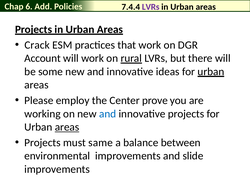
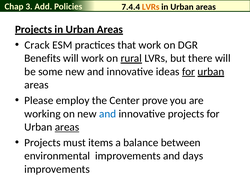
6: 6 -> 3
LVRs at (151, 7) colour: purple -> orange
Account: Account -> Benefits
for at (189, 72) underline: none -> present
same: same -> items
slide: slide -> days
